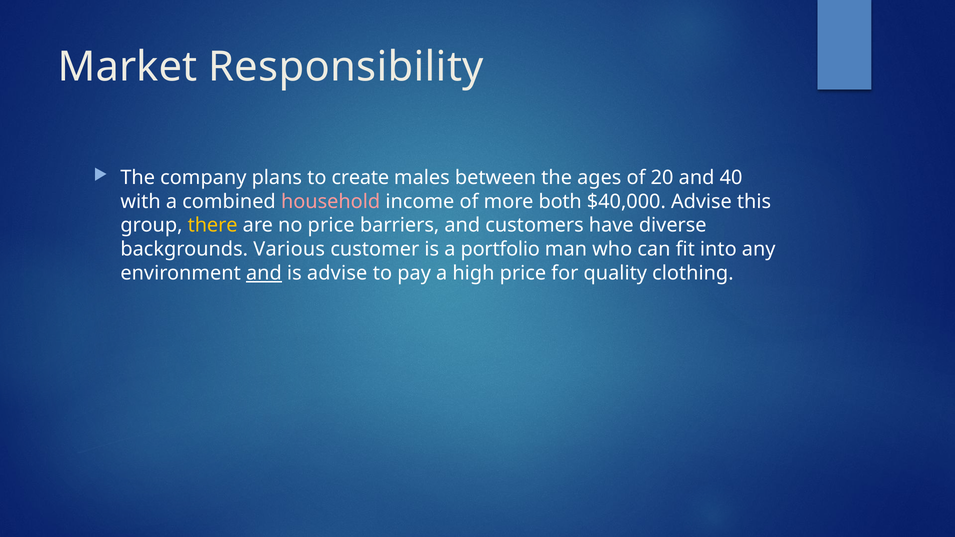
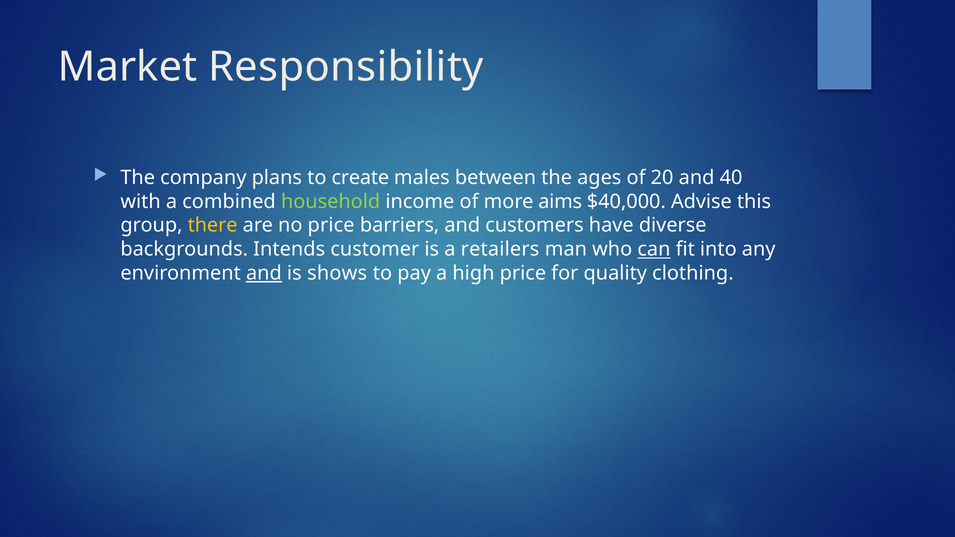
household colour: pink -> light green
both: both -> aims
Various: Various -> Intends
portfolio: portfolio -> retailers
can underline: none -> present
is advise: advise -> shows
